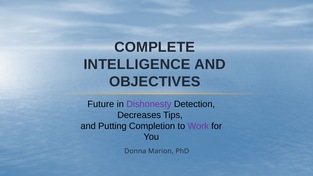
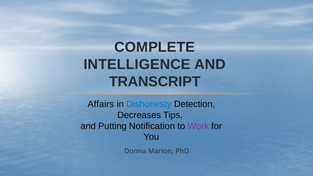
OBJECTIVES: OBJECTIVES -> TRANSCRIPT
Future: Future -> Affairs
Dishonesty colour: purple -> blue
Completion: Completion -> Notification
